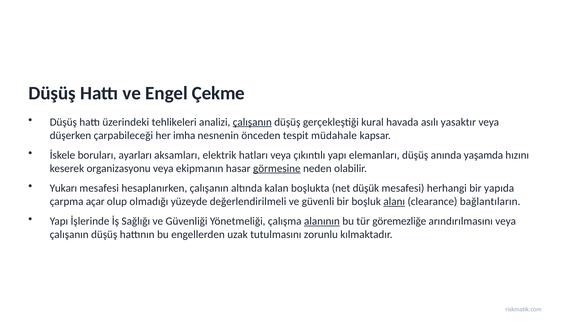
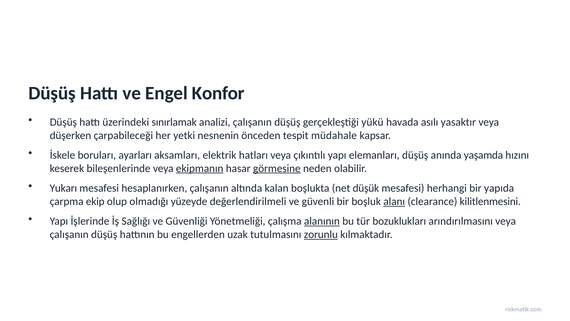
Çekme: Çekme -> Konfor
tehlikeleri: tehlikeleri -> sınırlamak
çalışanın at (252, 122) underline: present -> none
kural: kural -> yükü
imha: imha -> yetki
organizasyonu: organizasyonu -> bileşenlerinde
ekipmanın underline: none -> present
açar: açar -> ekip
bağlantıların: bağlantıların -> kilitlenmesini
göremezliğe: göremezliğe -> bozuklukları
zorunlu underline: none -> present
